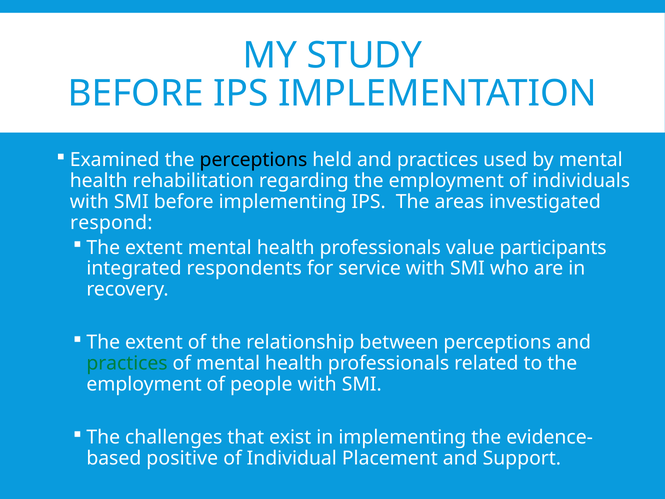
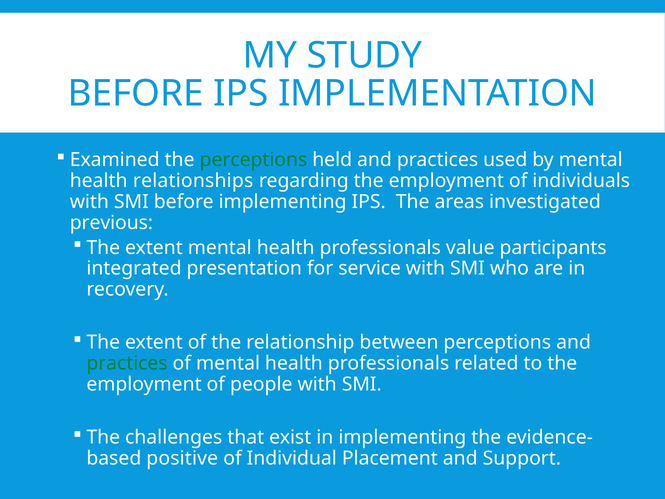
perceptions at (253, 160) colour: black -> green
rehabilitation: rehabilitation -> relationships
respond: respond -> previous
respondents: respondents -> presentation
